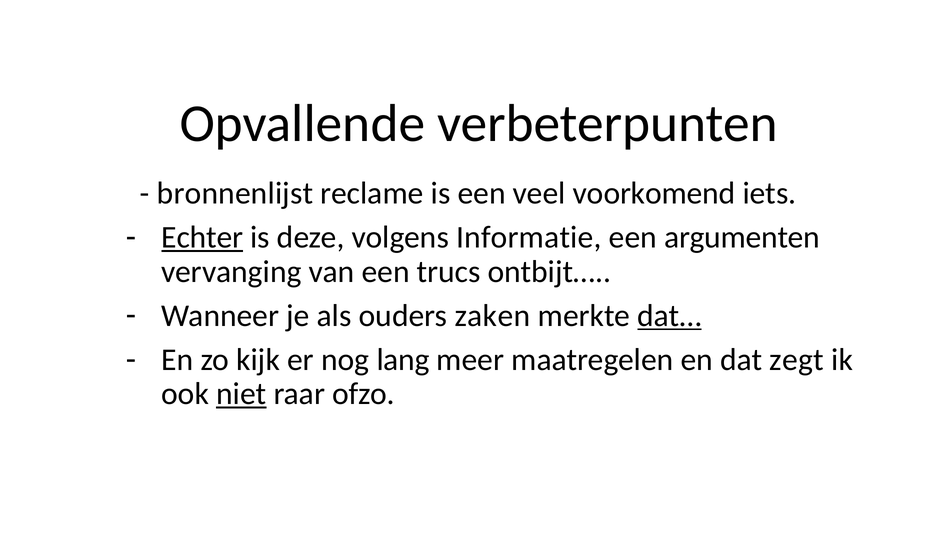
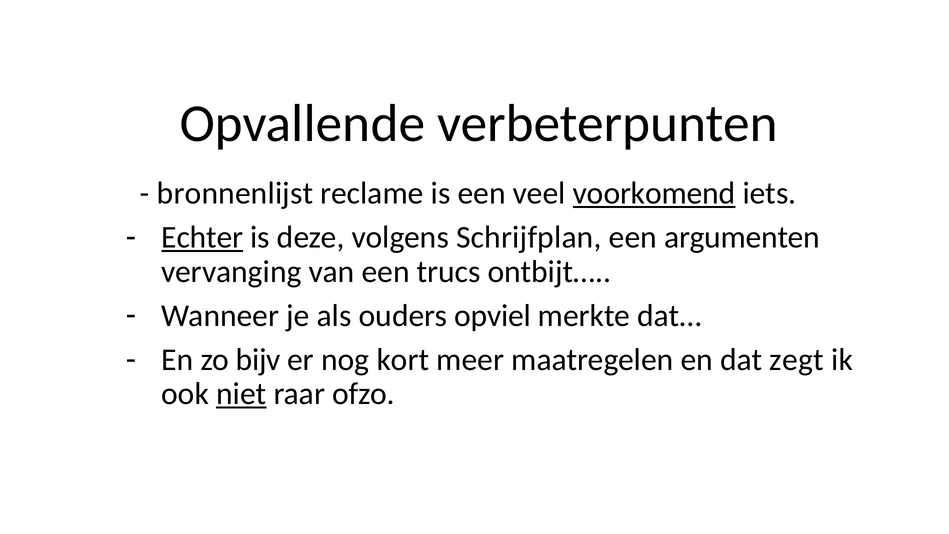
voorkomend underline: none -> present
Informatie: Informatie -> Schrijfplan
zaken: zaken -> opviel
dat… underline: present -> none
kijk: kijk -> bijv
lang: lang -> kort
